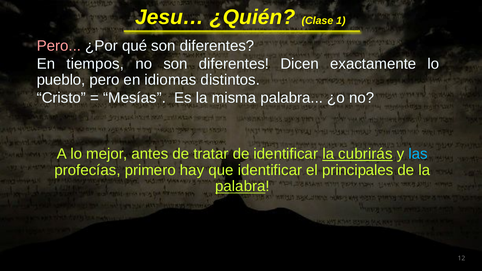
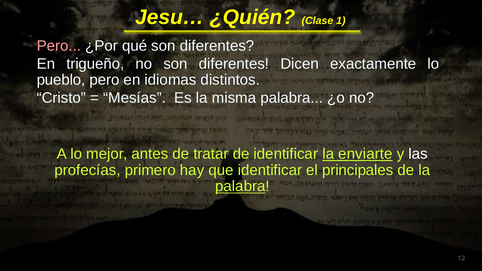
tiempos: tiempos -> trigueño
cubrirás: cubrirás -> enviarte
las colour: light blue -> white
